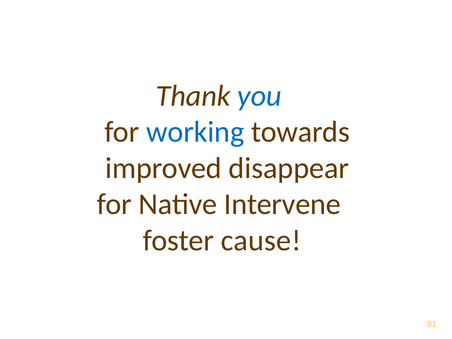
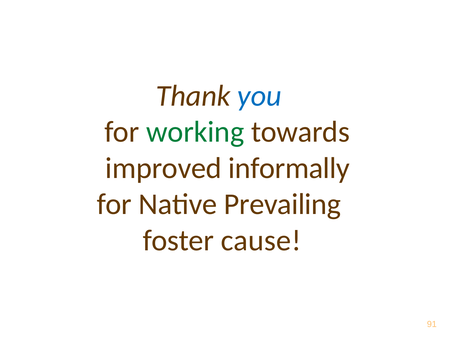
working colour: blue -> green
disappear: disappear -> informally
Intervene: Intervene -> Prevailing
